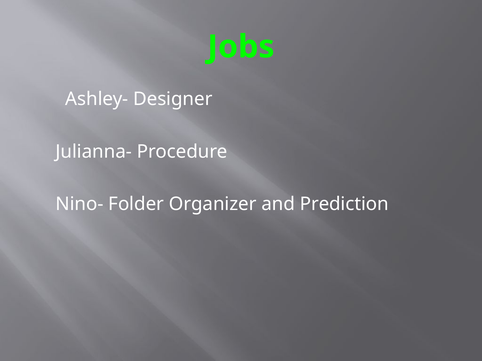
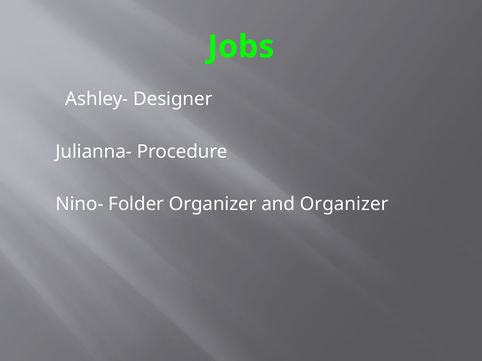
and Prediction: Prediction -> Organizer
